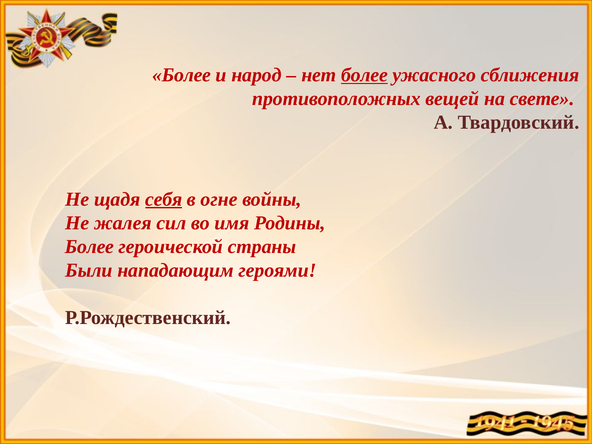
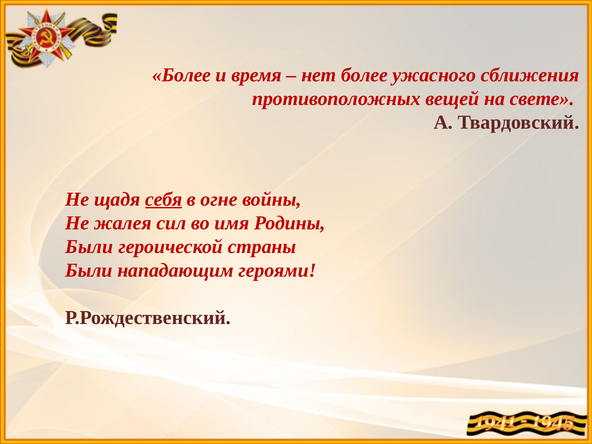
народ: народ -> время
более at (364, 75) underline: present -> none
Более at (89, 247): Более -> Были
